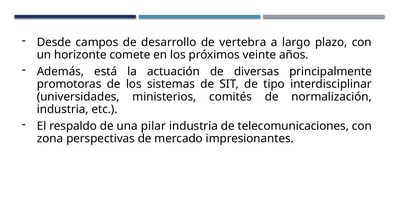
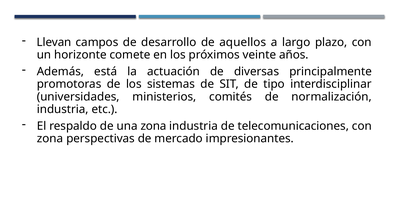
Desde: Desde -> Llevan
vertebra: vertebra -> aquellos
una pilar: pilar -> zona
